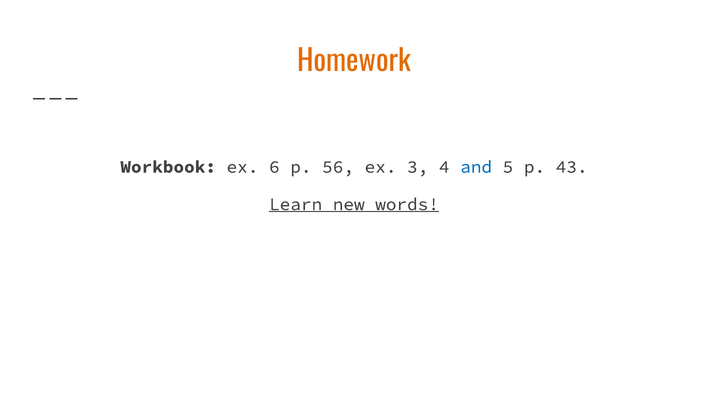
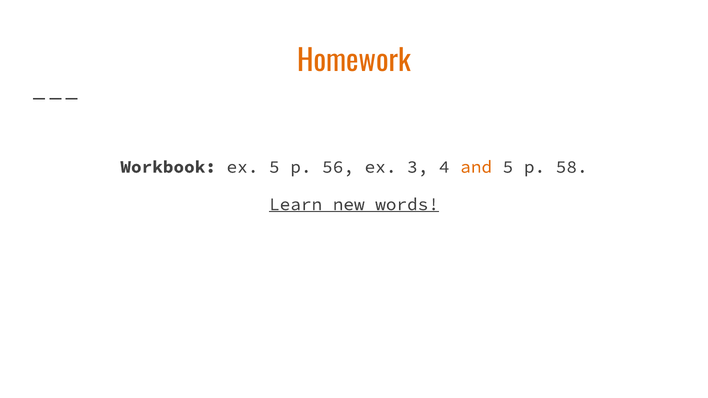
ex 6: 6 -> 5
and colour: blue -> orange
43: 43 -> 58
